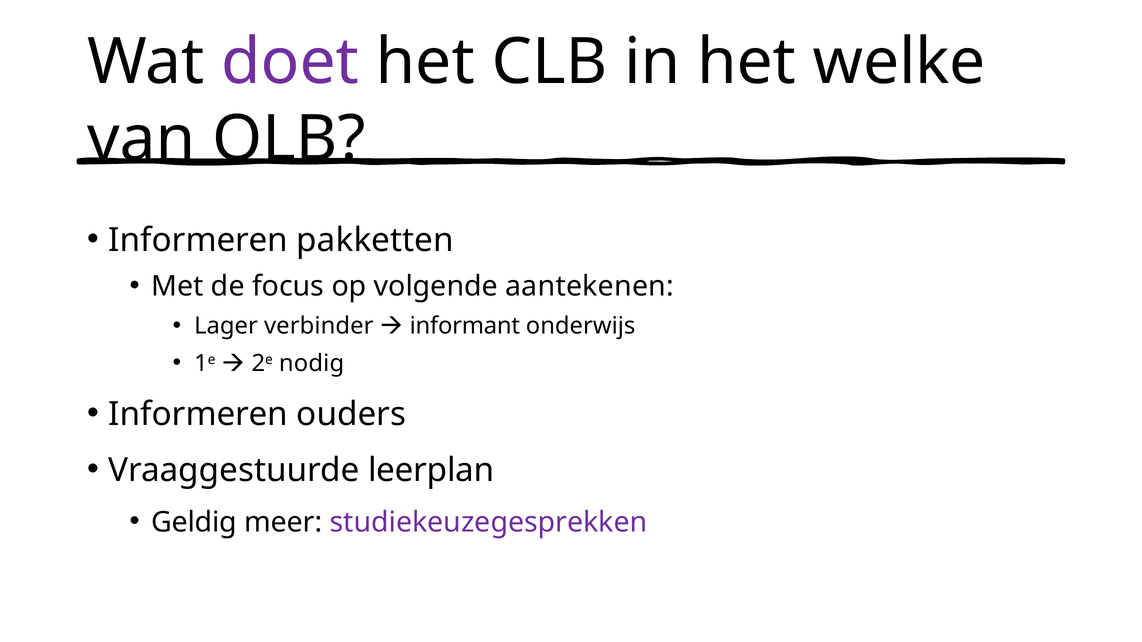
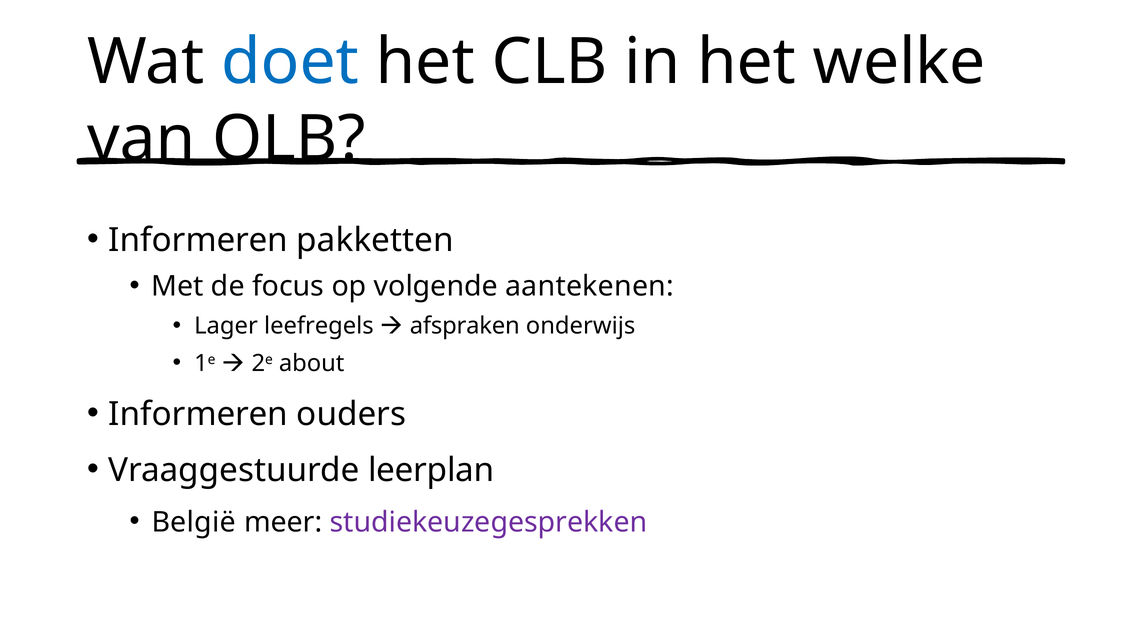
doet colour: purple -> blue
verbinder: verbinder -> leefregels
informant: informant -> afspraken
nodig: nodig -> about
Geldig: Geldig -> België
